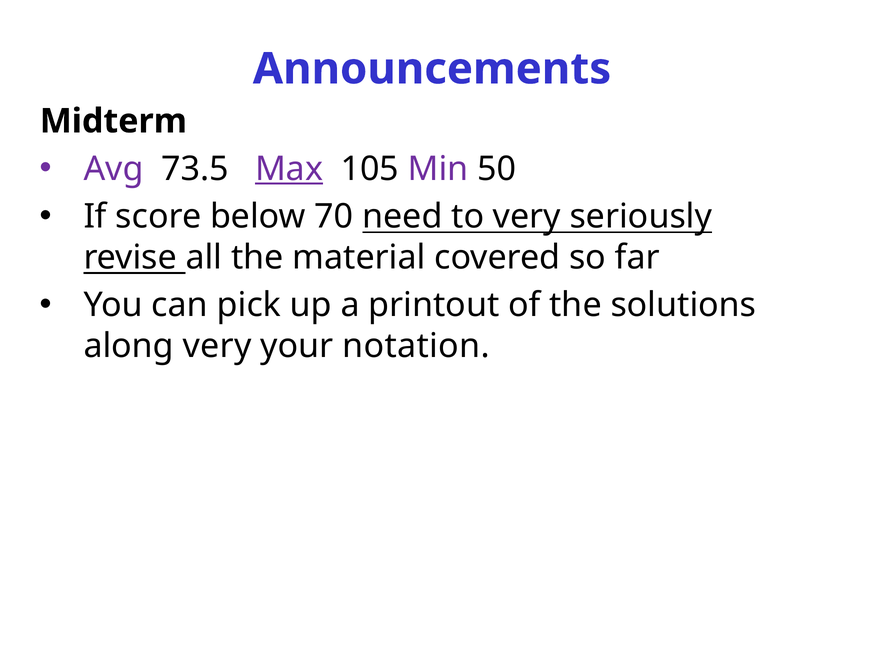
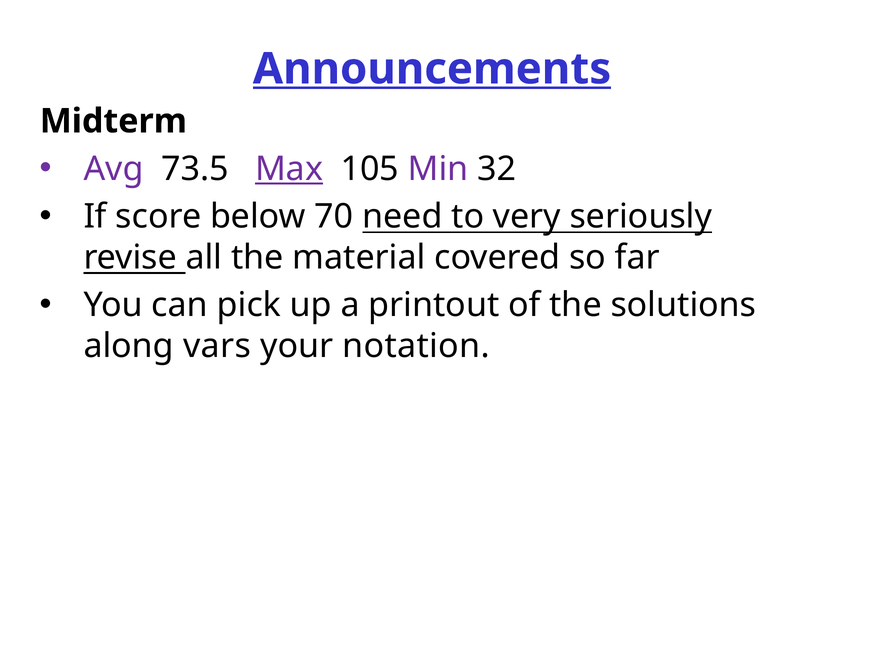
Announcements underline: none -> present
50: 50 -> 32
along very: very -> vars
